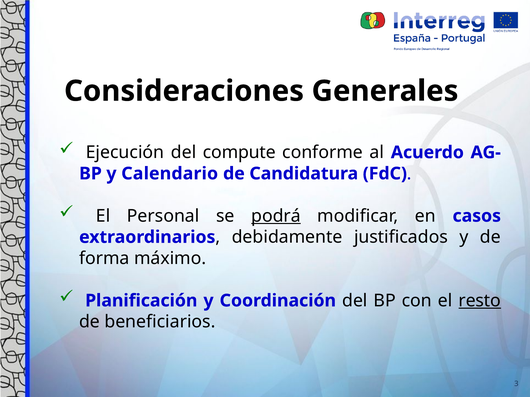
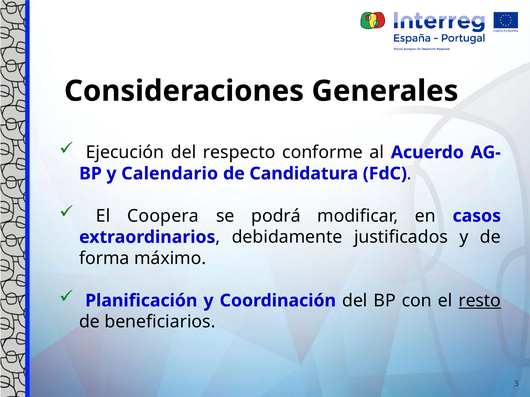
compute: compute -> respecto
Personal: Personal -> Coopera
podrá underline: present -> none
